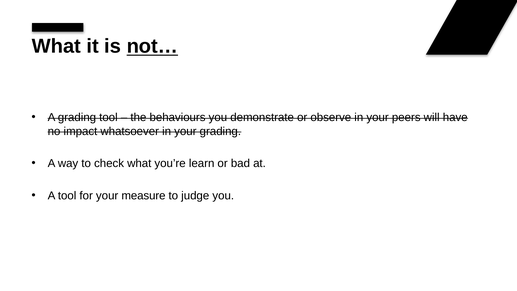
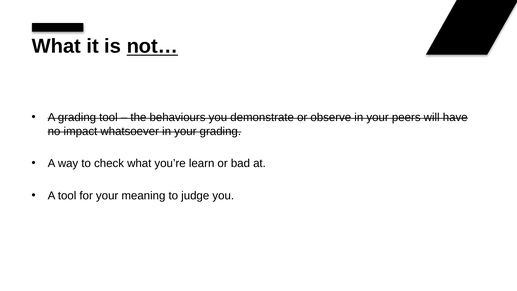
measure: measure -> meaning
